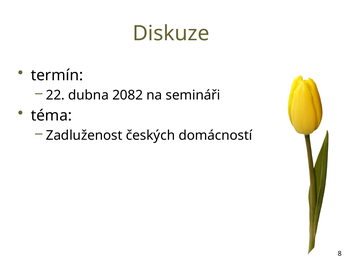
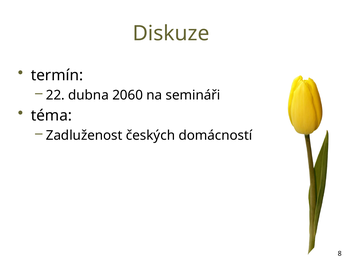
2082: 2082 -> 2060
